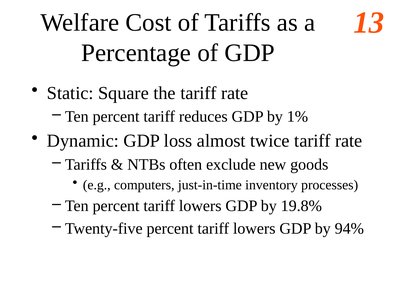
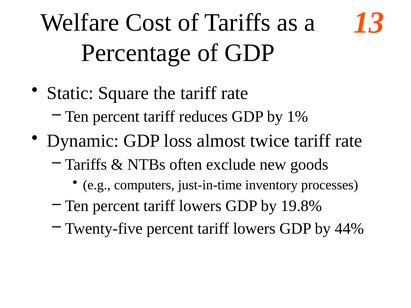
94%: 94% -> 44%
